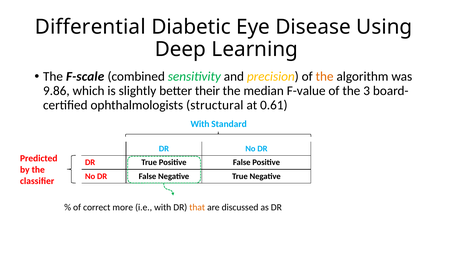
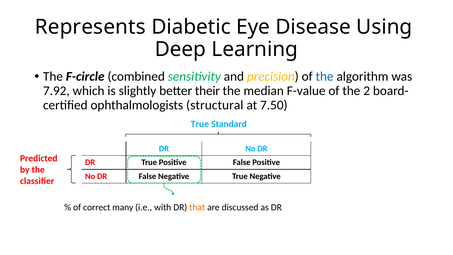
Differential: Differential -> Represents
F-scale: F-scale -> F-circle
the at (325, 77) colour: orange -> blue
9.86: 9.86 -> 7.92
3: 3 -> 2
0.61: 0.61 -> 7.50
With at (200, 124): With -> True
more: more -> many
